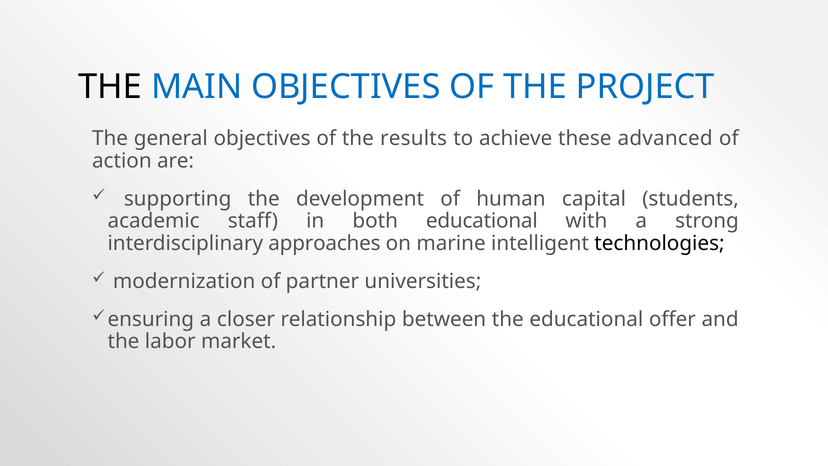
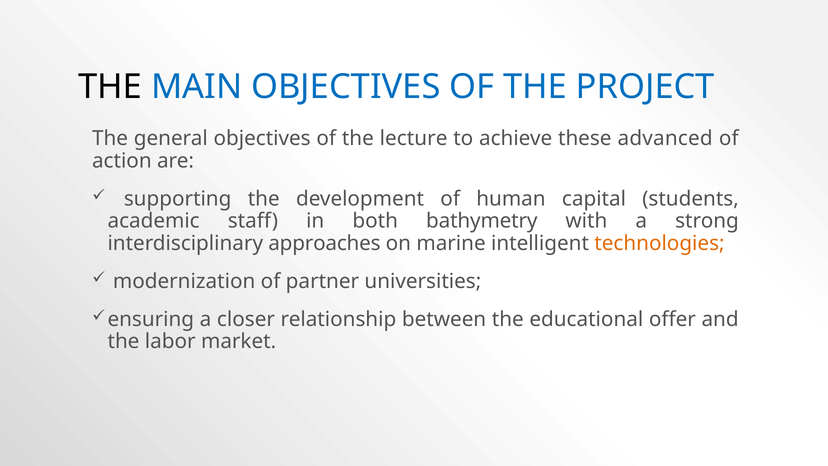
results: results -> lecture
both educational: educational -> bathymetry
technologies colour: black -> orange
